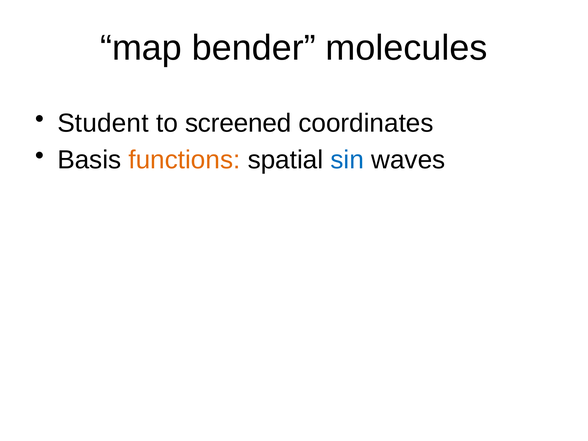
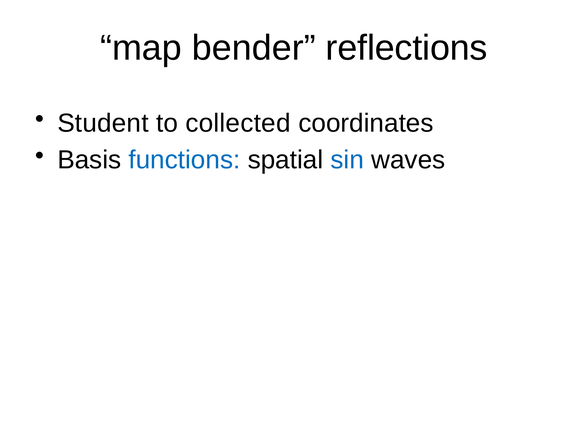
molecules: molecules -> reflections
screened: screened -> collected
functions colour: orange -> blue
